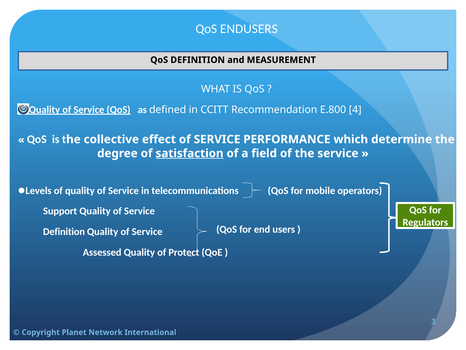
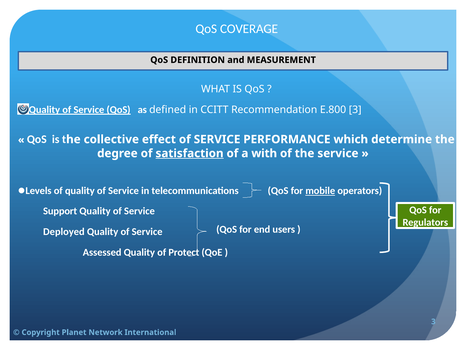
ENDUSERS: ENDUSERS -> COVERAGE
E.800 4: 4 -> 3
field: field -> with
mobile underline: none -> present
Definition at (64, 231): Definition -> Deployed
